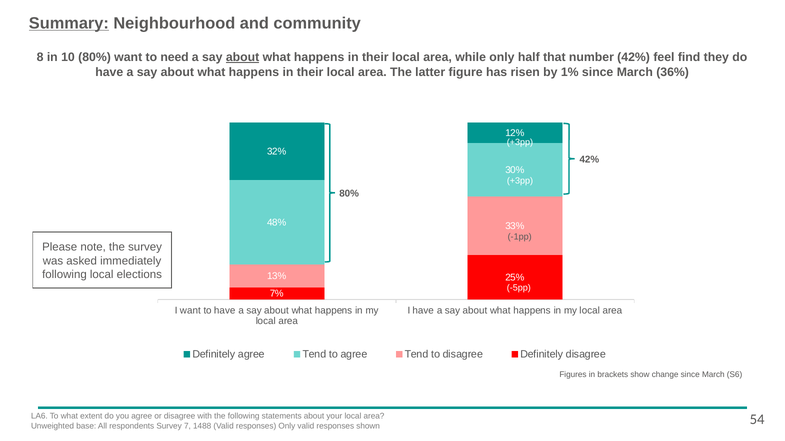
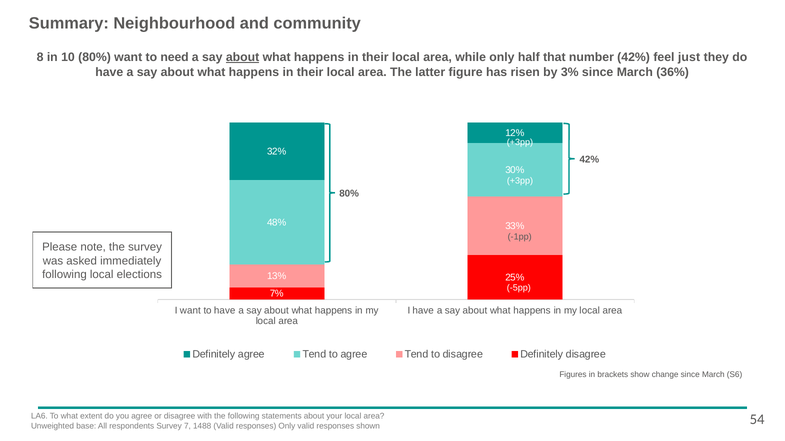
Summary underline: present -> none
find: find -> just
1%: 1% -> 3%
